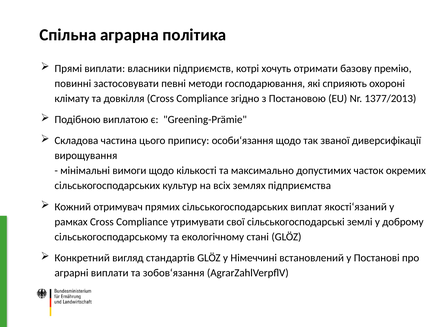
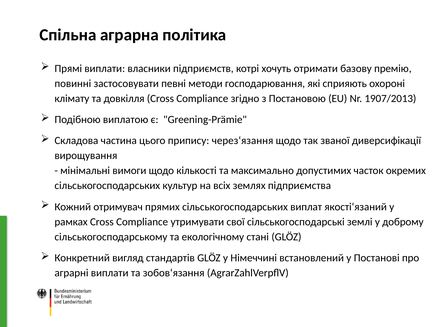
1377/2013: 1377/2013 -> 1907/2013
особи‘язання: особи‘язання -> через‘язання
